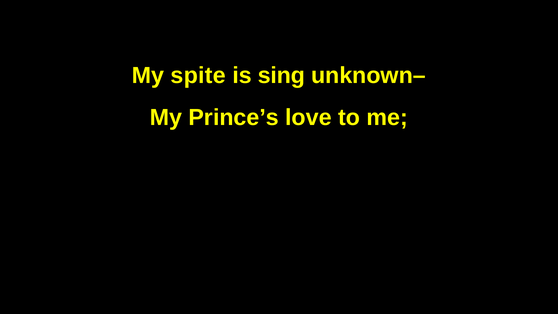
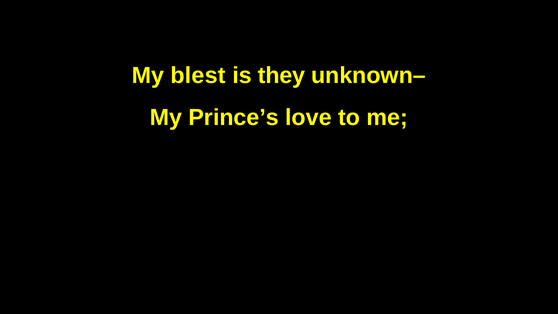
spite: spite -> blest
sing: sing -> they
